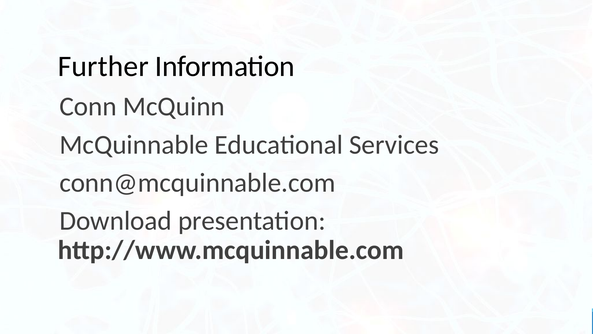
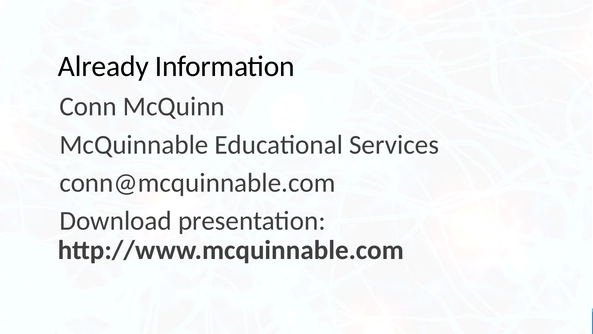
Further: Further -> Already
